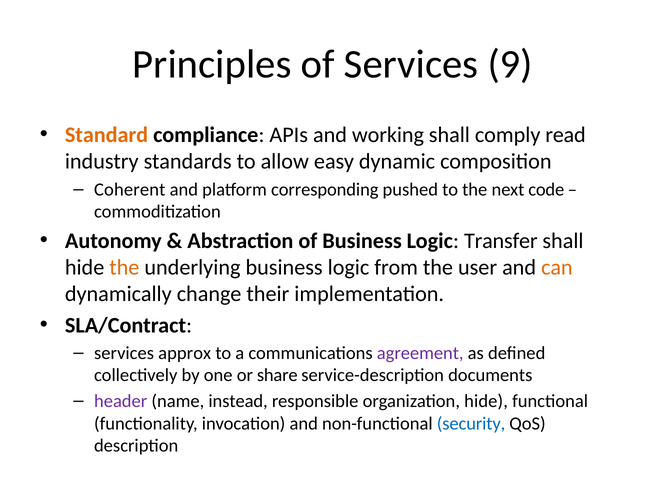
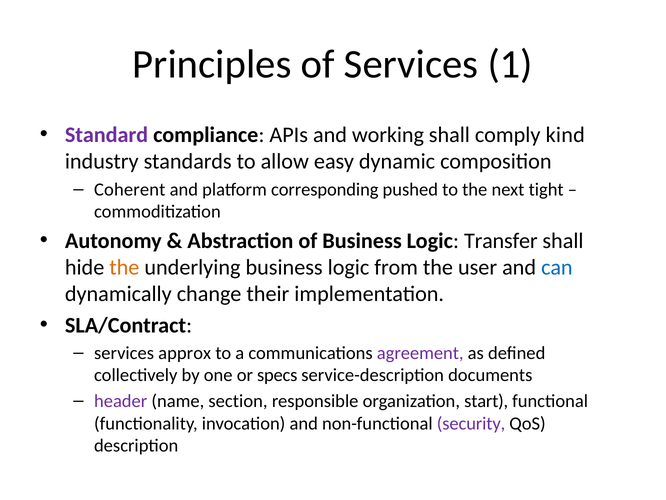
9: 9 -> 1
Standard colour: orange -> purple
read: read -> kind
code: code -> tight
can colour: orange -> blue
share: share -> specs
instead: instead -> section
organization hide: hide -> start
security colour: blue -> purple
